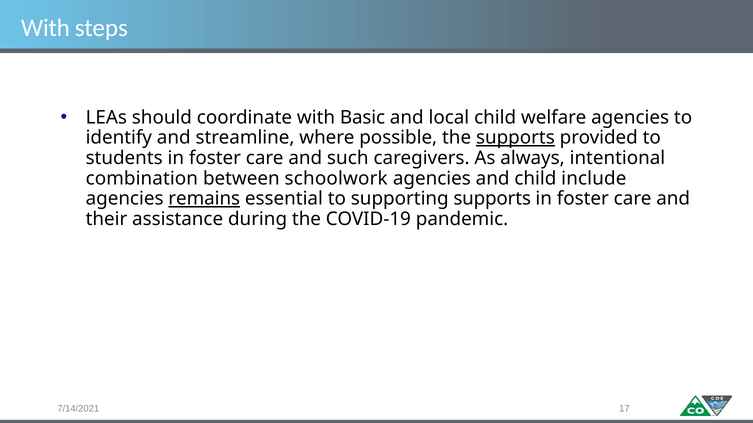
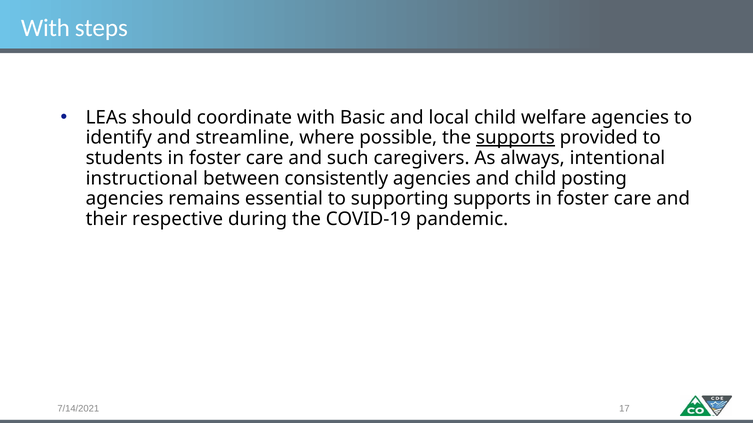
combination: combination -> instructional
schoolwork: schoolwork -> consistently
include: include -> posting
remains underline: present -> none
assistance: assistance -> respective
